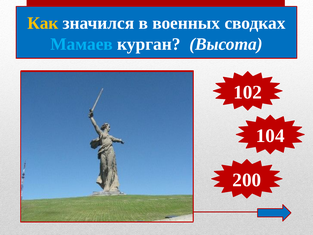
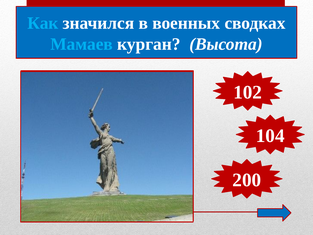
Как colour: yellow -> light blue
